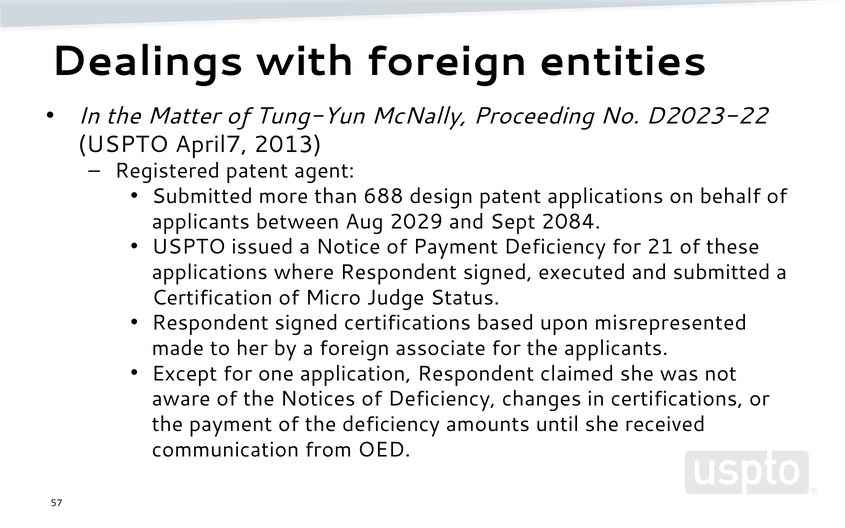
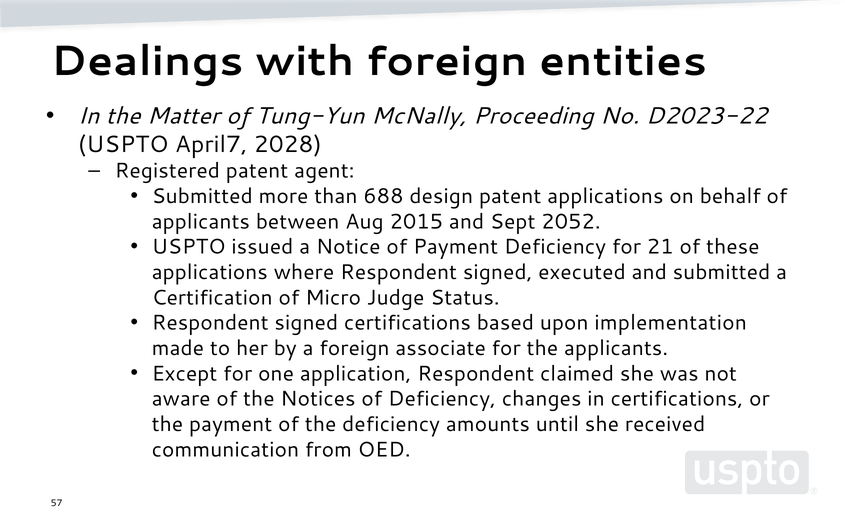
2013: 2013 -> 2028
2029: 2029 -> 2015
2084: 2084 -> 2052
misrepresented: misrepresented -> implementation
